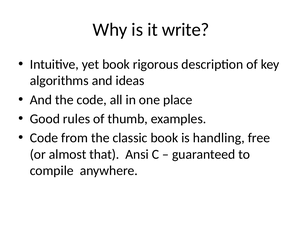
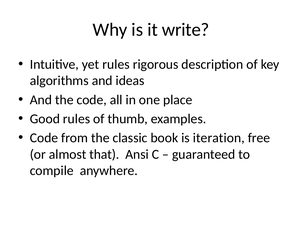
yet book: book -> rules
handling: handling -> iteration
